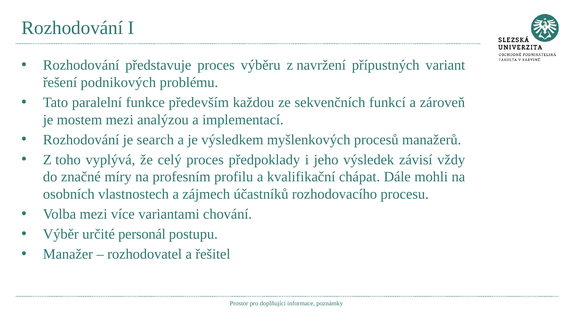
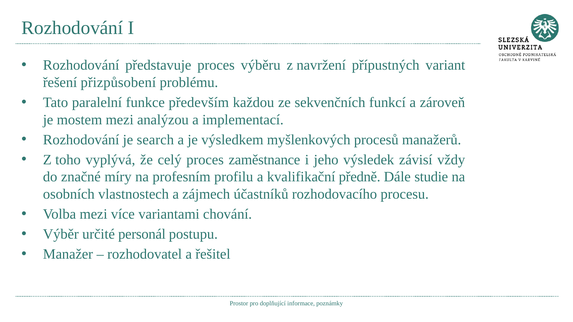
podnikových: podnikových -> přizpůsobení
předpoklady: předpoklady -> zaměstnance
chápat: chápat -> předně
mohli: mohli -> studie
